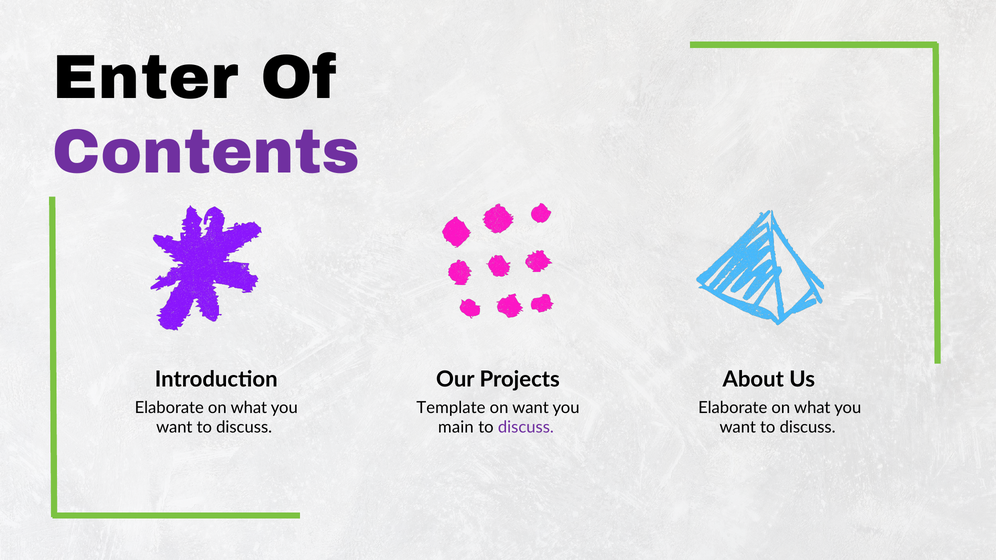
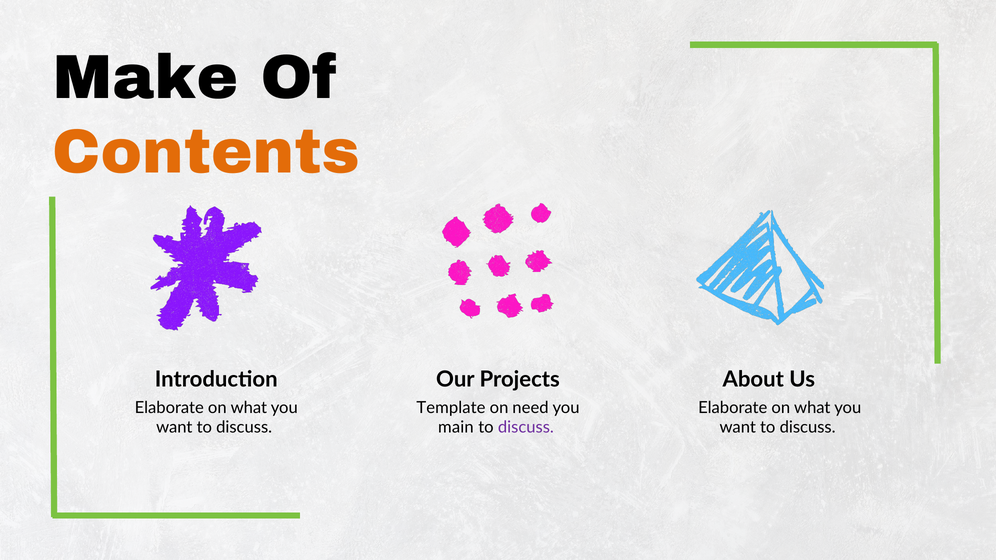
Enter: Enter -> Make
Contents colour: purple -> orange
on want: want -> need
